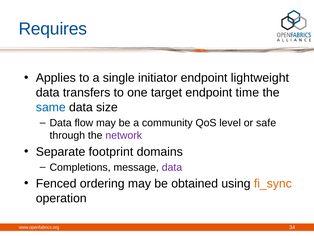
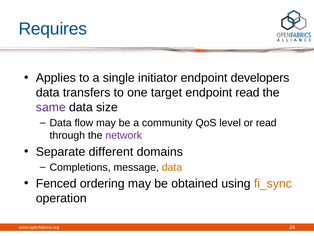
lightweight: lightweight -> developers
endpoint time: time -> read
same colour: blue -> purple
or safe: safe -> read
footprint: footprint -> different
data at (172, 167) colour: purple -> orange
